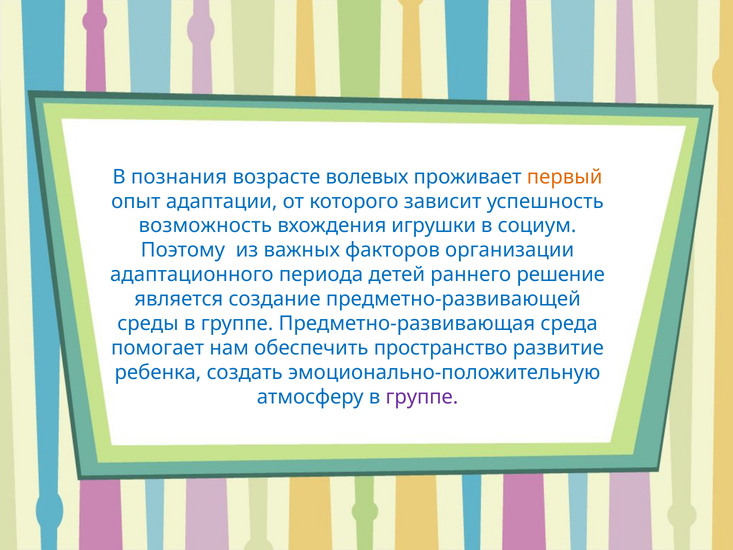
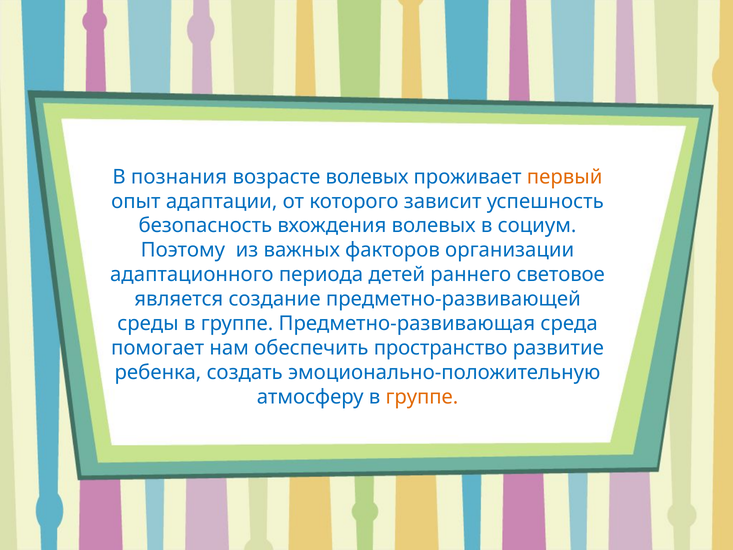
возможность: возможность -> безопасность
вхождения игрушки: игрушки -> волевых
решение: решение -> световое
группе at (422, 397) colour: purple -> orange
